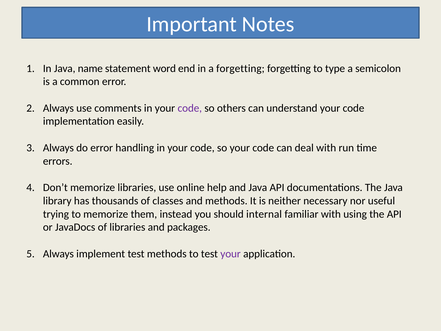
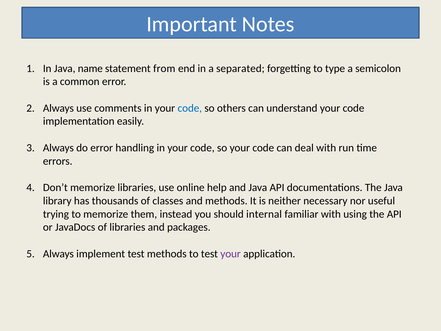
word: word -> from
a forgetting: forgetting -> separated
code at (190, 108) colour: purple -> blue
